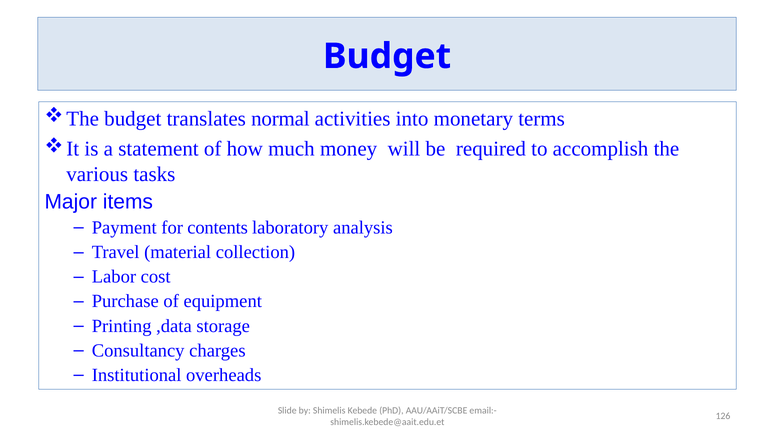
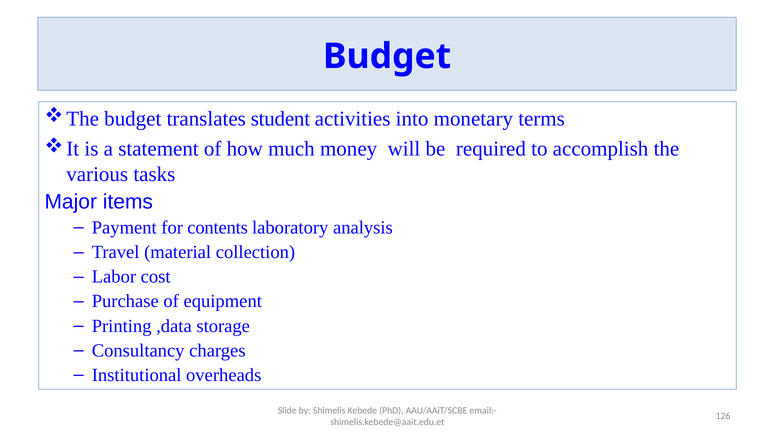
normal: normal -> student
